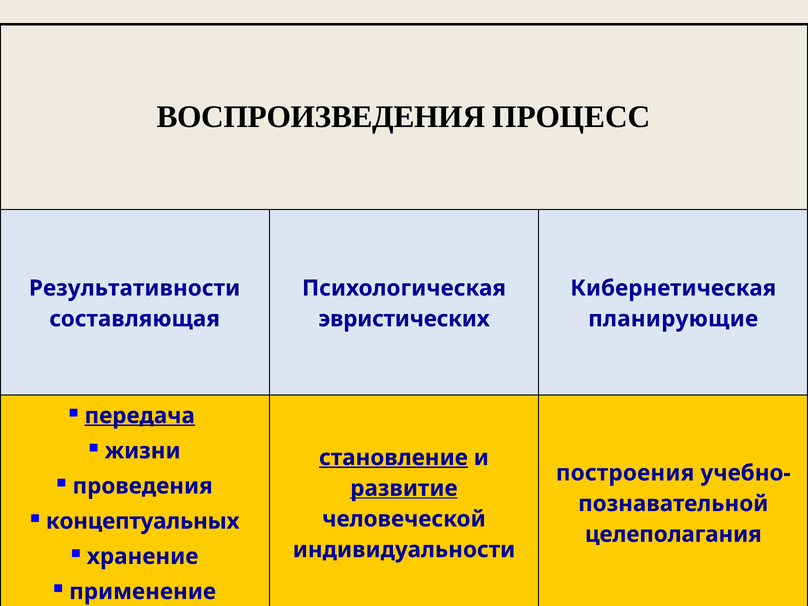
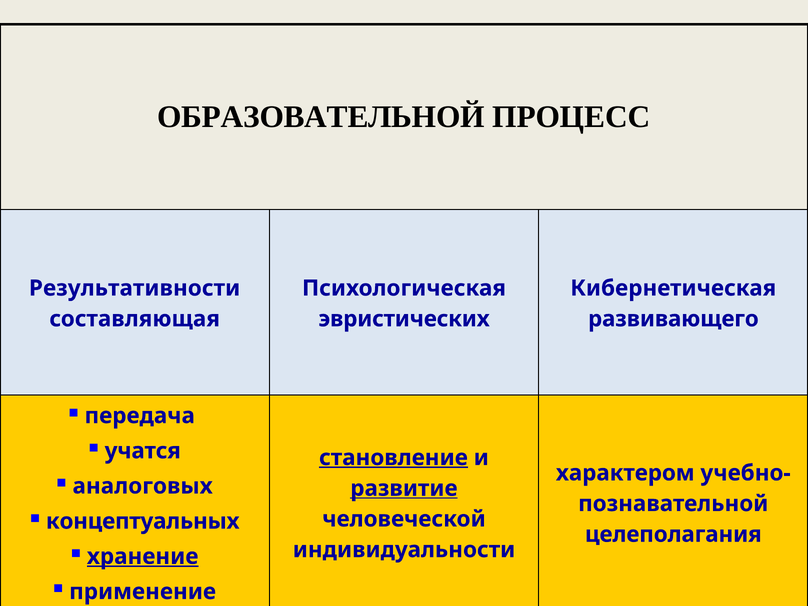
ВОСПРОИЗВЕДЕНИЯ: ВОСПРОИЗВЕДЕНИЯ -> ОБРАЗОВАТЕЛЬНОЙ
планирующие: планирующие -> развивающего
передача underline: present -> none
жизни: жизни -> учатся
построения: построения -> характером
проведения: проведения -> аналоговых
хранение underline: none -> present
